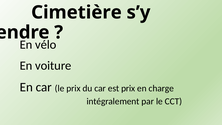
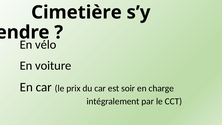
est prix: prix -> soir
